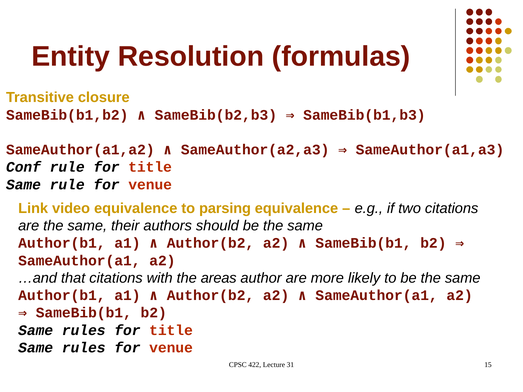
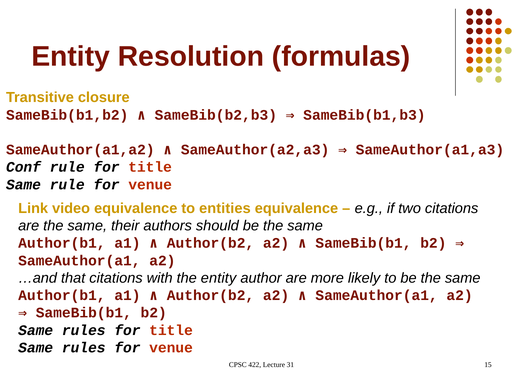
parsing: parsing -> entities
the areas: areas -> entity
